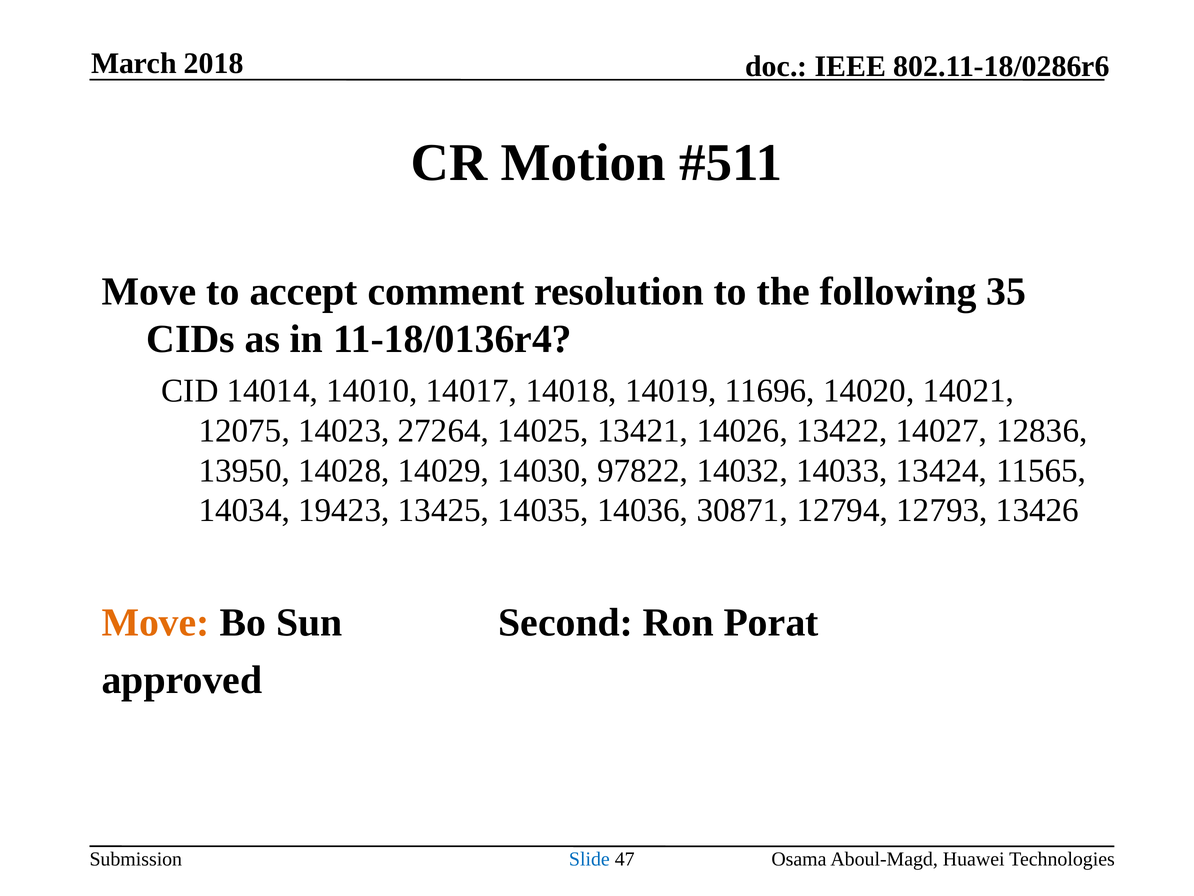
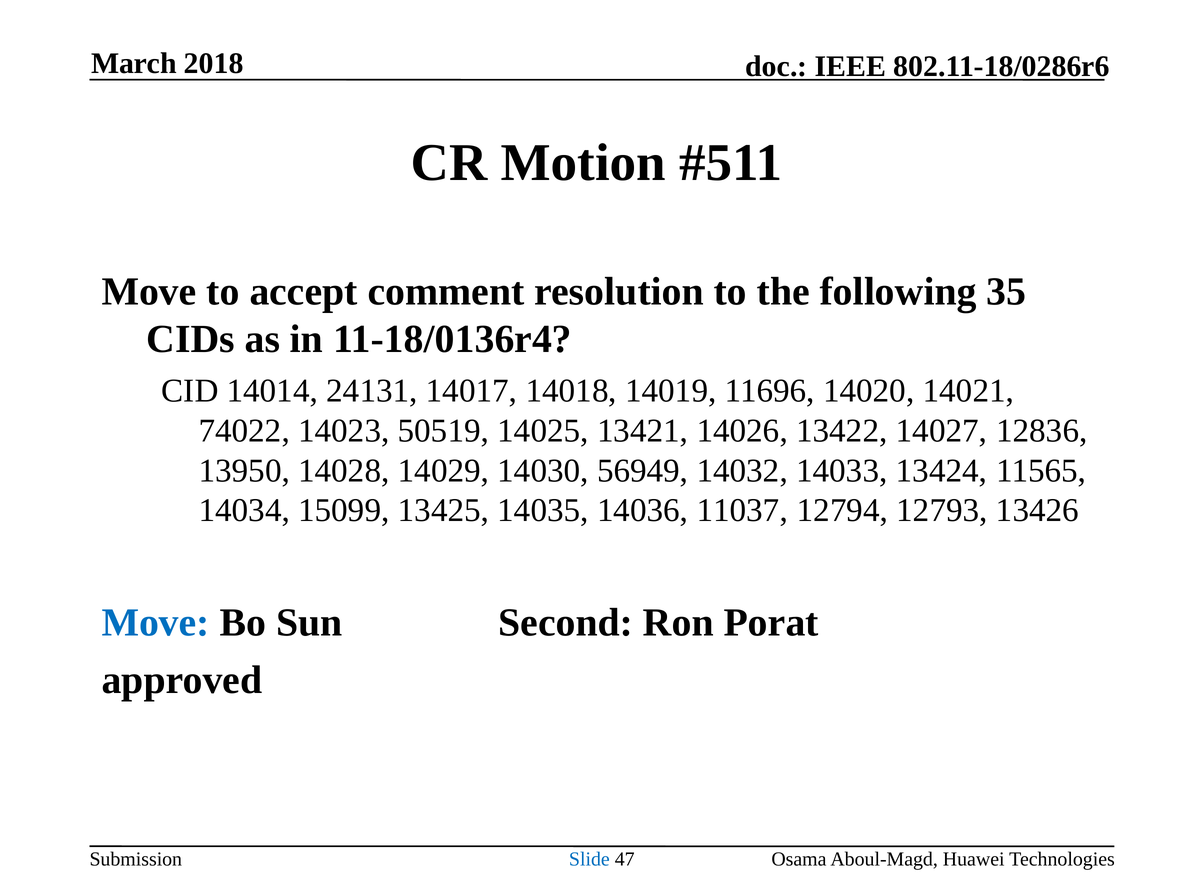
14010: 14010 -> 24131
12075: 12075 -> 74022
27264: 27264 -> 50519
97822: 97822 -> 56949
19423: 19423 -> 15099
30871: 30871 -> 11037
Move at (156, 622) colour: orange -> blue
